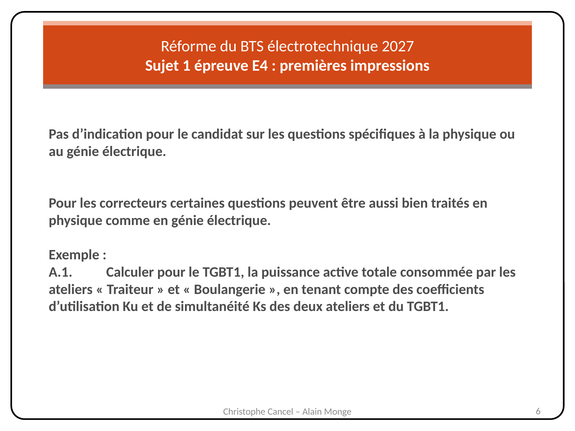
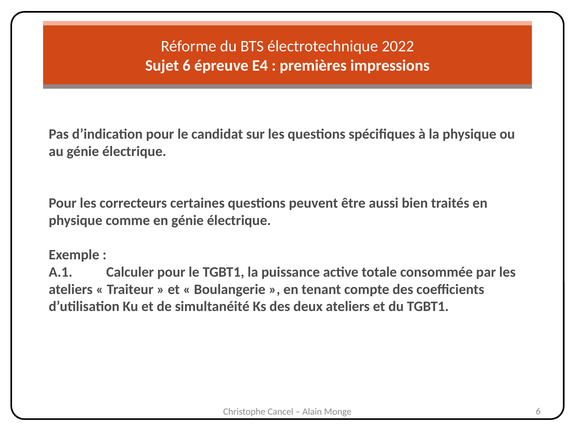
2027: 2027 -> 2022
Sujet 1: 1 -> 6
